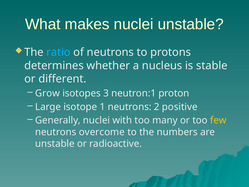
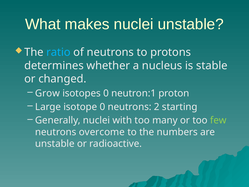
different: different -> changed
isotopes 3: 3 -> 0
isotope 1: 1 -> 0
positive: positive -> starting
few colour: yellow -> light green
